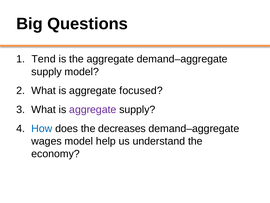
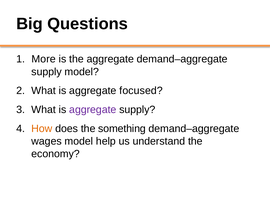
Tend: Tend -> More
How colour: blue -> orange
decreases: decreases -> something
